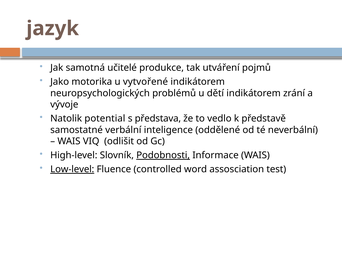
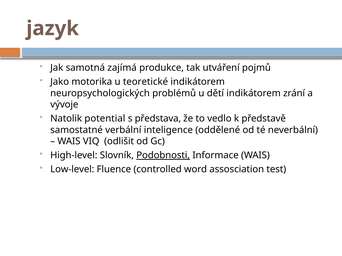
učitelé: učitelé -> zajímá
vytvořené: vytvořené -> teoretické
Low-level underline: present -> none
